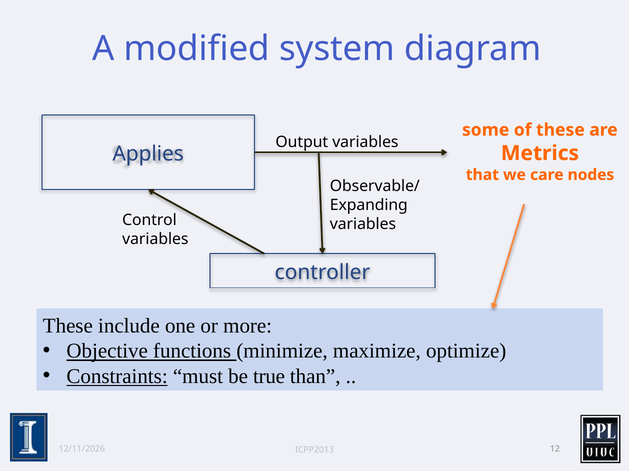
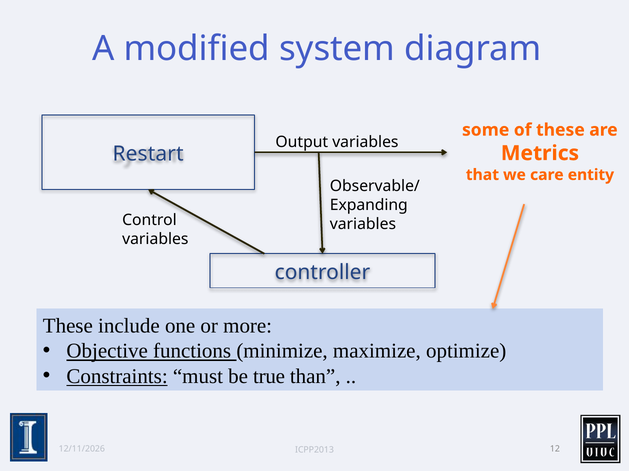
Applies: Applies -> Restart
nodes: nodes -> entity
